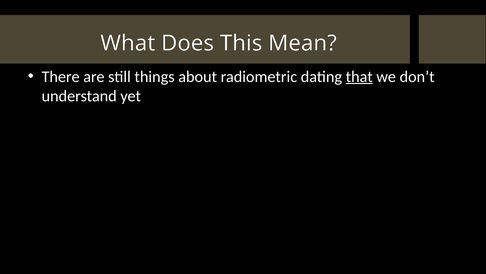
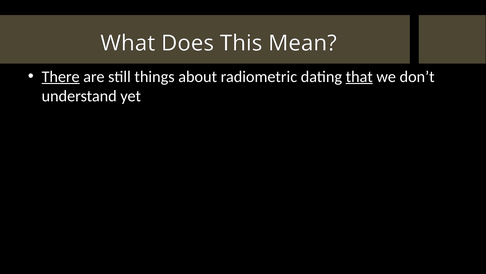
There underline: none -> present
